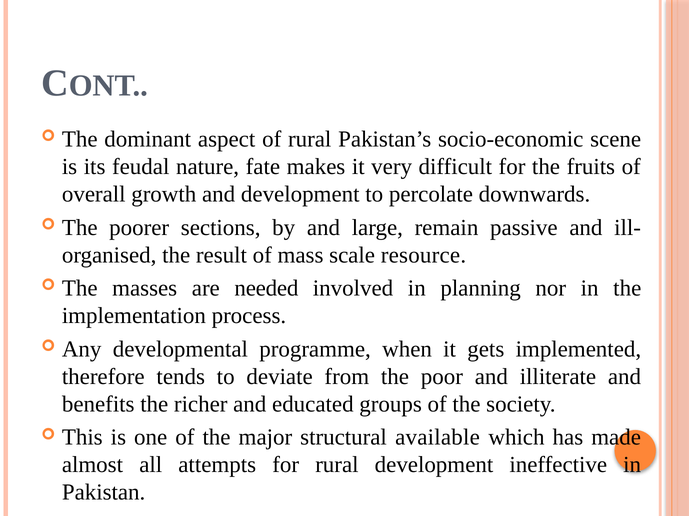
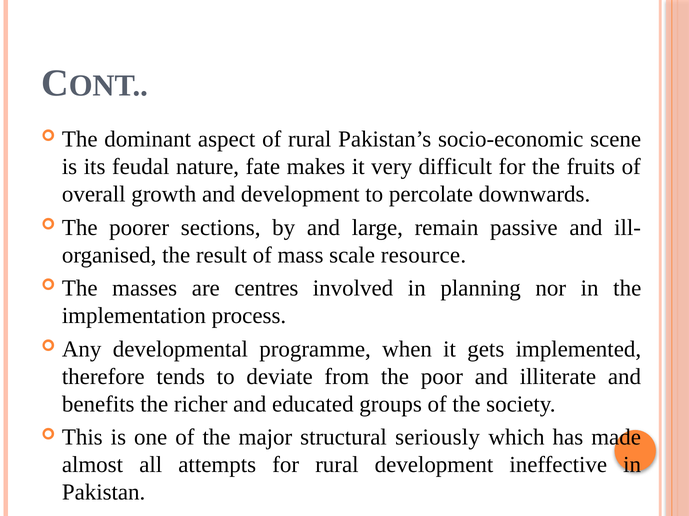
needed: needed -> centres
available: available -> seriously
